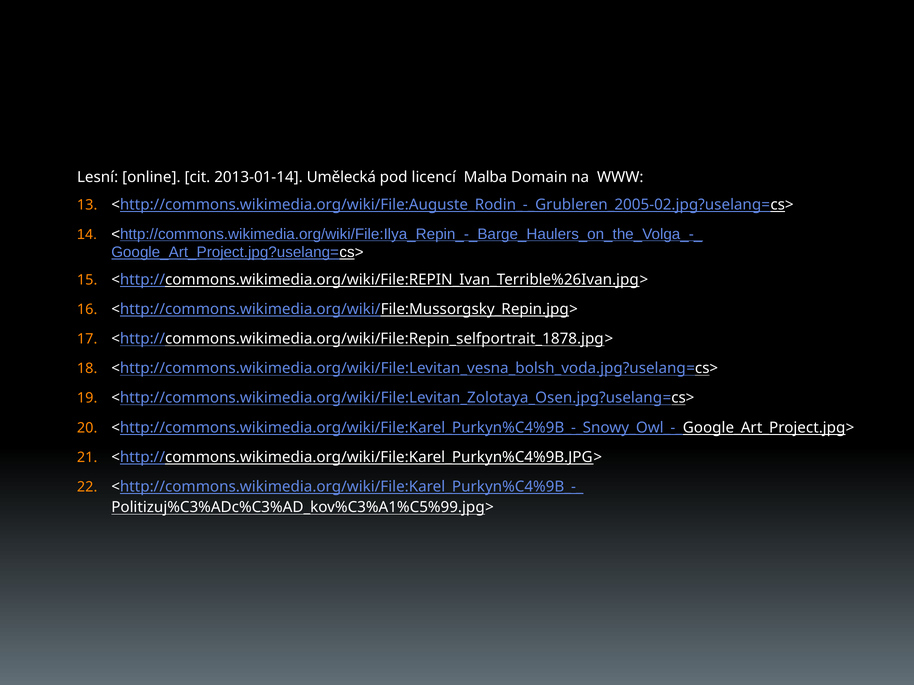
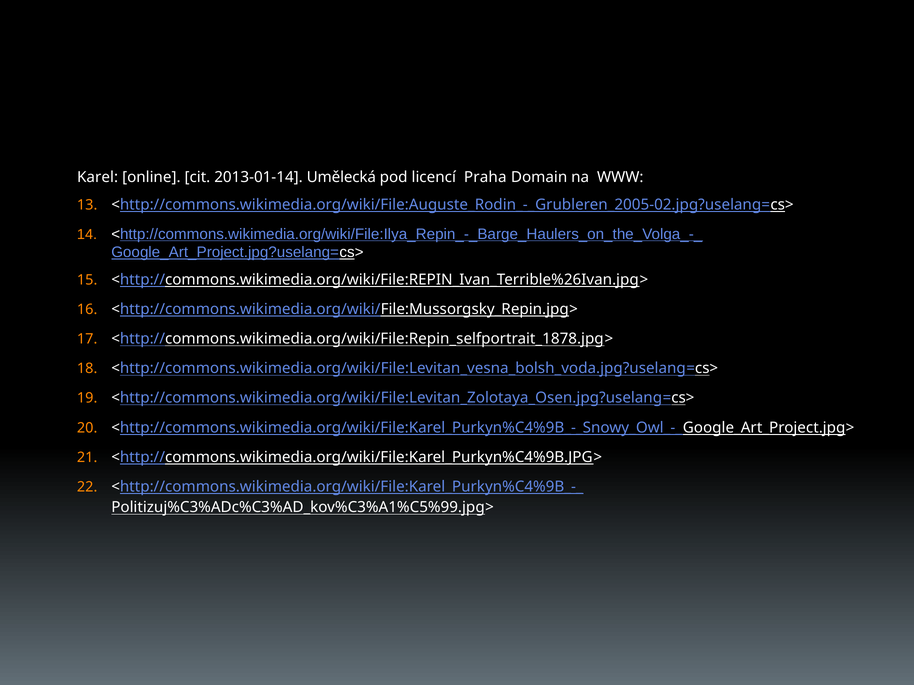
Lesní: Lesní -> Karel
Malba: Malba -> Praha
